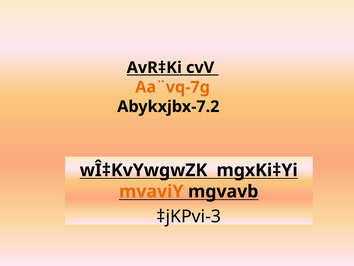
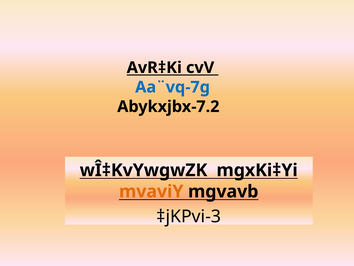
Aa¨vq-7g colour: orange -> blue
